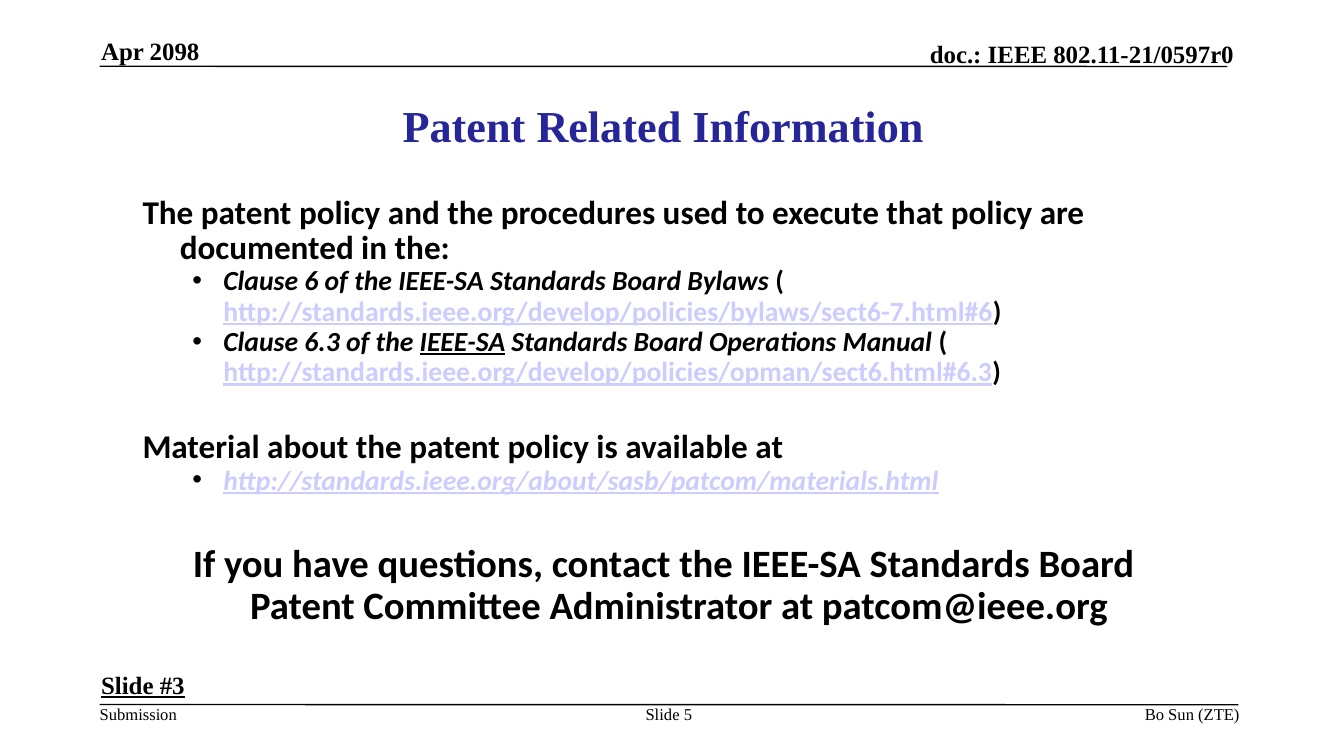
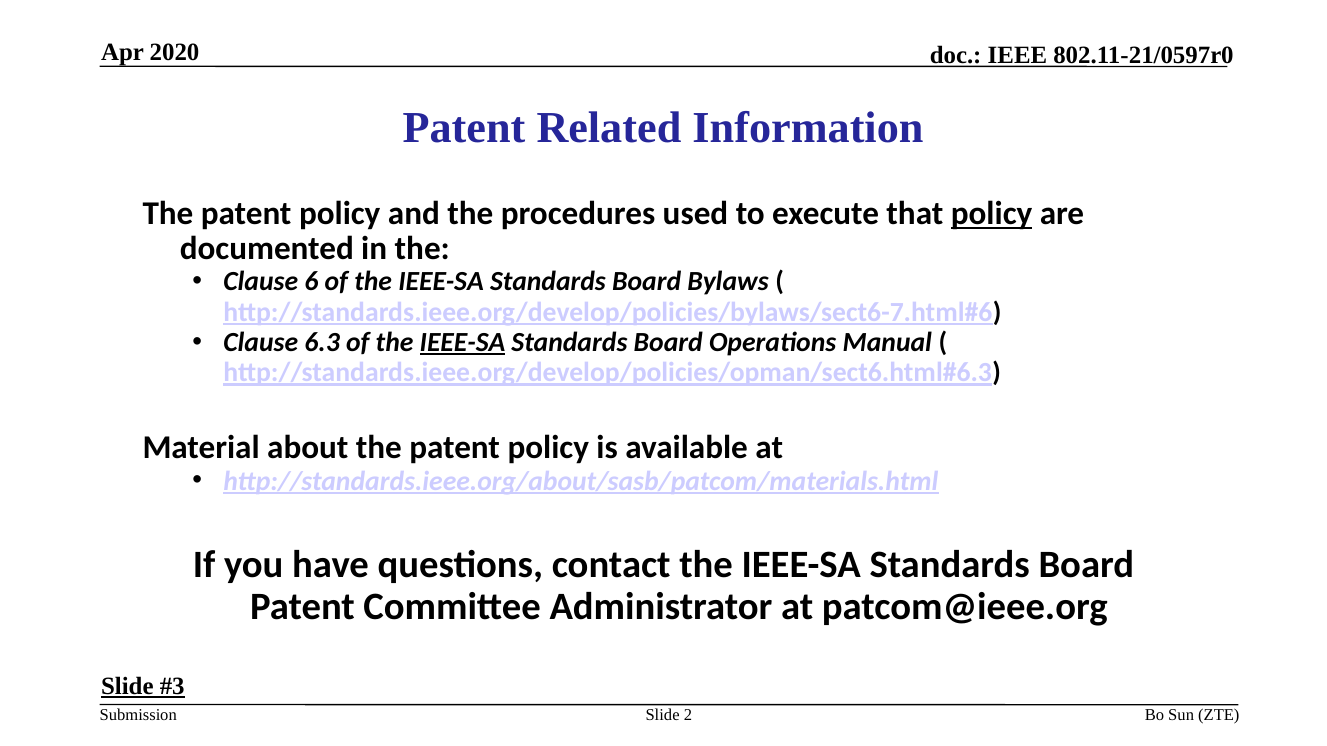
2098: 2098 -> 2020
policy at (992, 213) underline: none -> present
5: 5 -> 2
